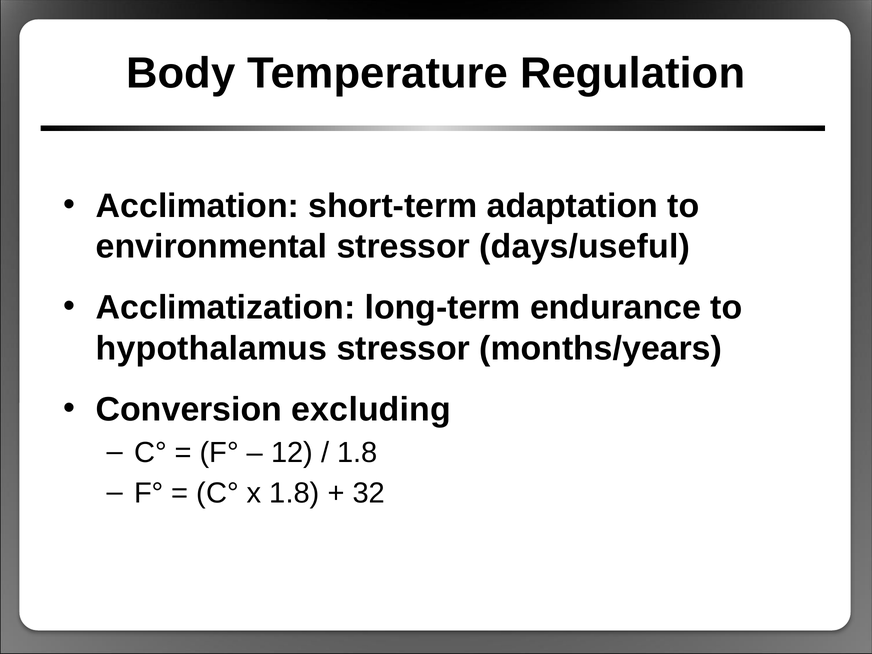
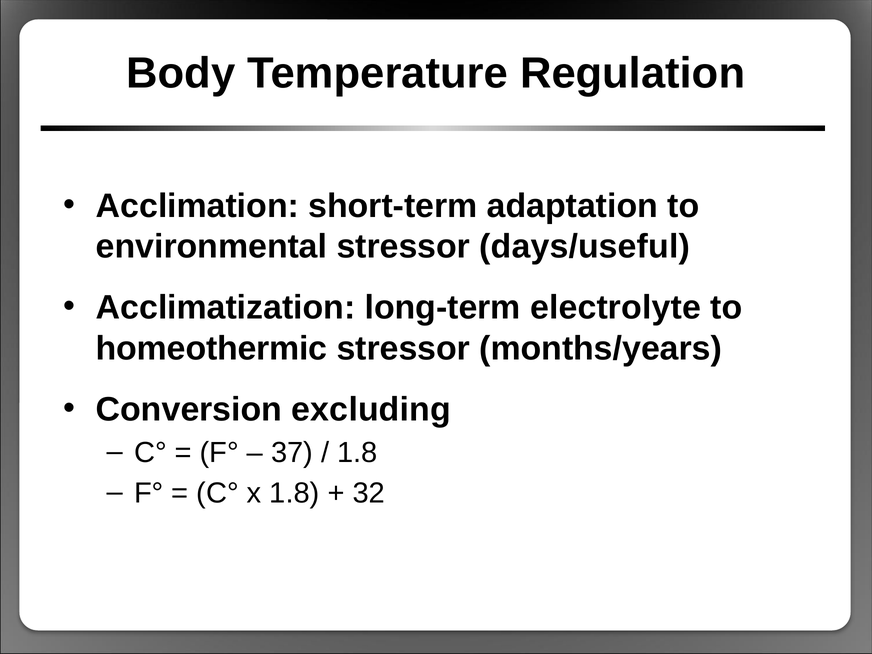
endurance: endurance -> electrolyte
hypothalamus: hypothalamus -> homeothermic
12: 12 -> 37
